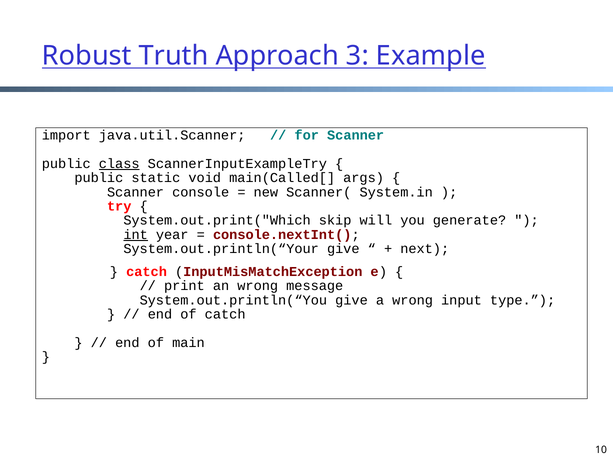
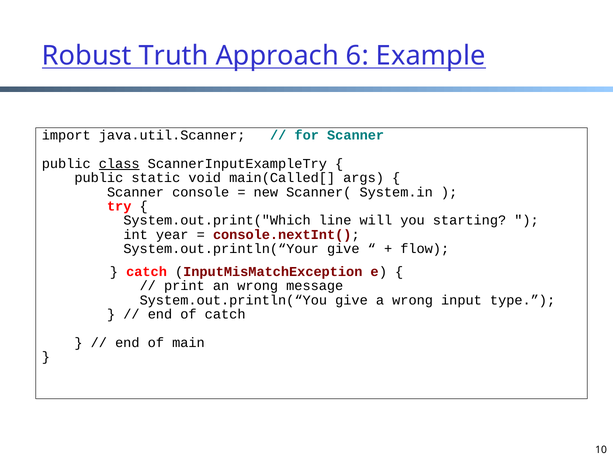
3: 3 -> 6
skip: skip -> line
generate: generate -> starting
int underline: present -> none
next: next -> flow
